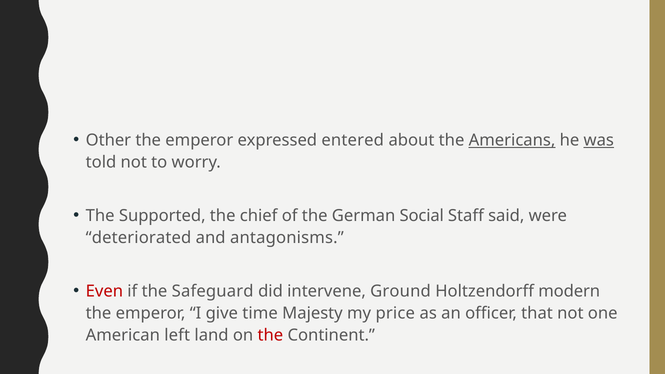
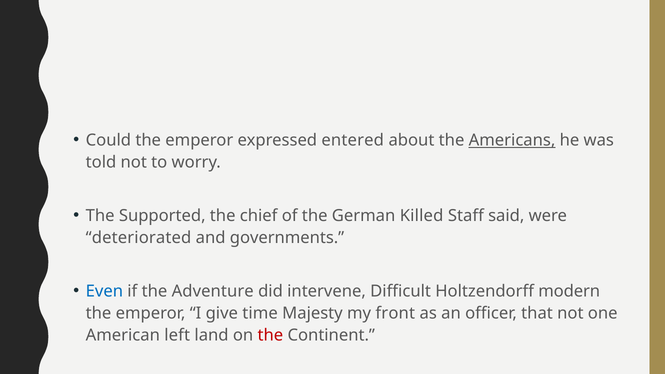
Other: Other -> Could
was underline: present -> none
Social: Social -> Killed
antagonisms: antagonisms -> governments
Even colour: red -> blue
Safeguard: Safeguard -> Adventure
Ground: Ground -> Difficult
price: price -> front
